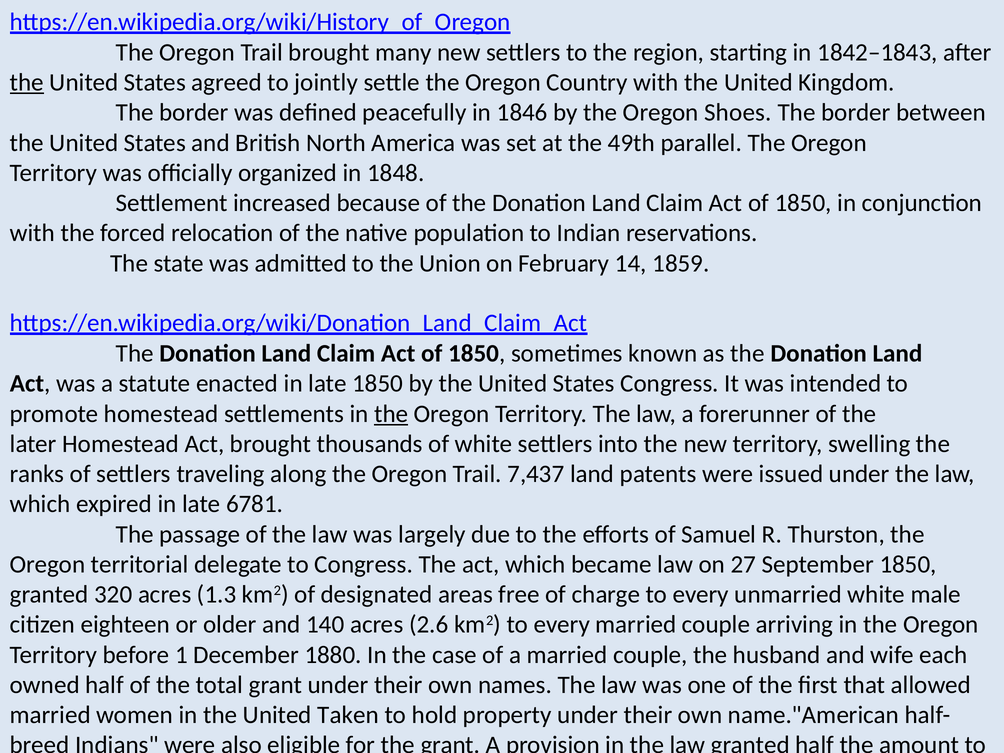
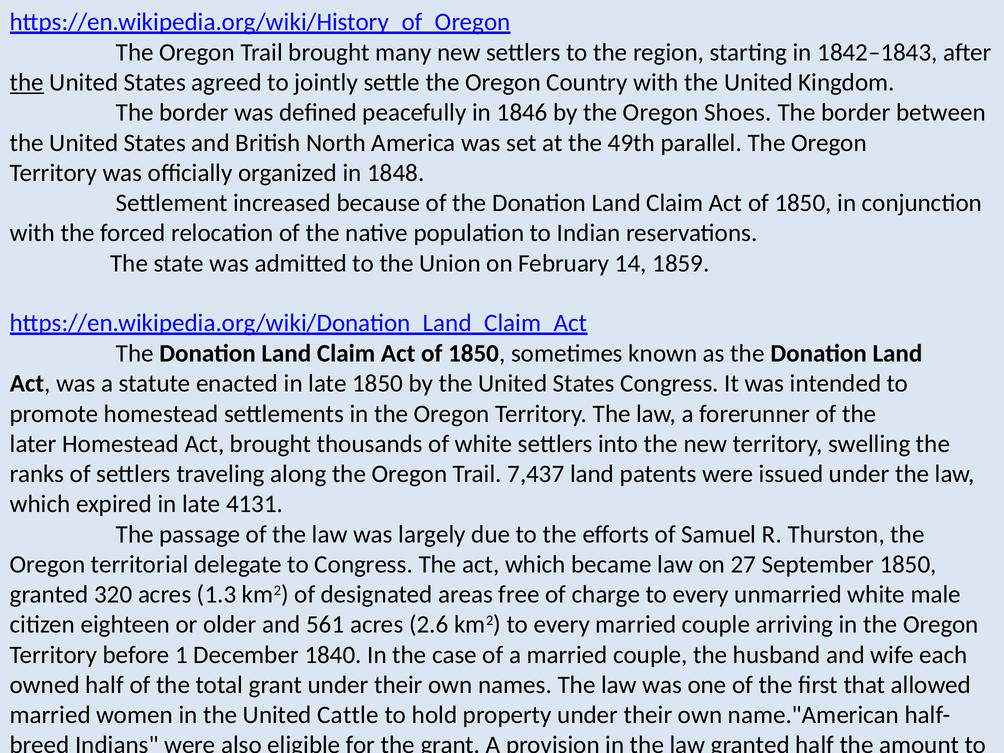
the at (391, 414) underline: present -> none
6781: 6781 -> 4131
140: 140 -> 561
1880: 1880 -> 1840
Taken: Taken -> Cattle
